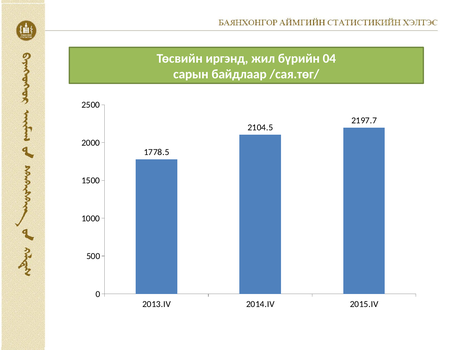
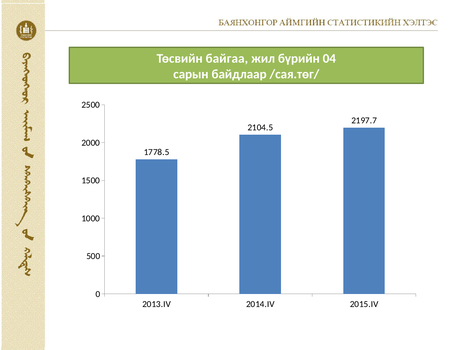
иргэнд: иргэнд -> байгаа
